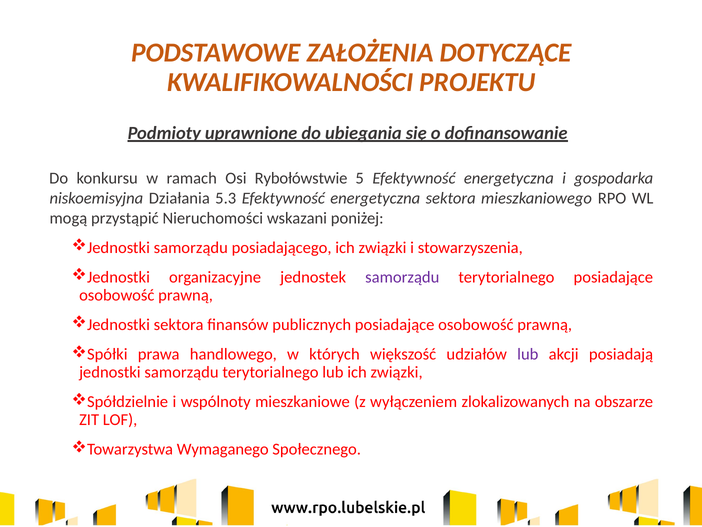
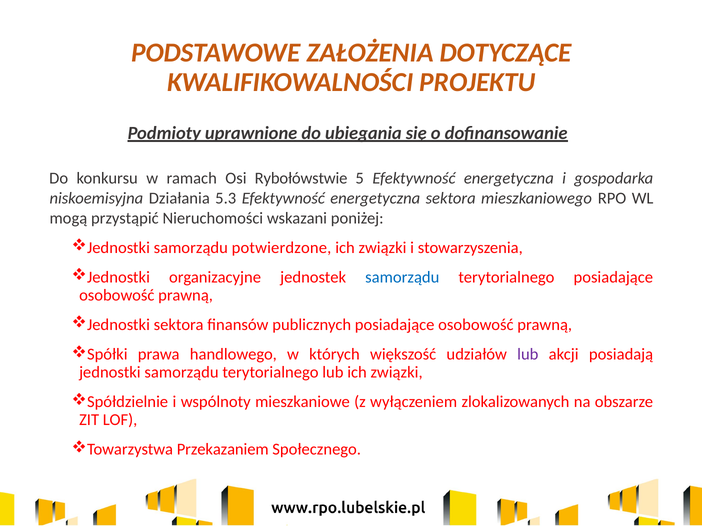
posiadającego: posiadającego -> potwierdzone
samorządu at (402, 277) colour: purple -> blue
Wymaganego: Wymaganego -> Przekazaniem
